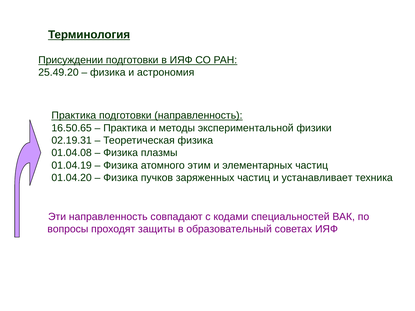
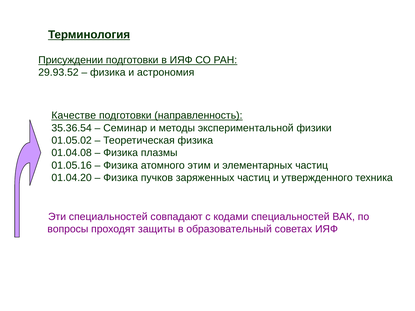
25.49.20: 25.49.20 -> 29.93.52
Практика at (74, 116): Практика -> Качестве
16.50.65: 16.50.65 -> 35.36.54
Практика at (125, 128): Практика -> Семинар
02.19.31: 02.19.31 -> 01.05.02
01.04.19: 01.04.19 -> 01.05.16
устанавливает: устанавливает -> утвержденного
Эти направленность: направленность -> специальностей
